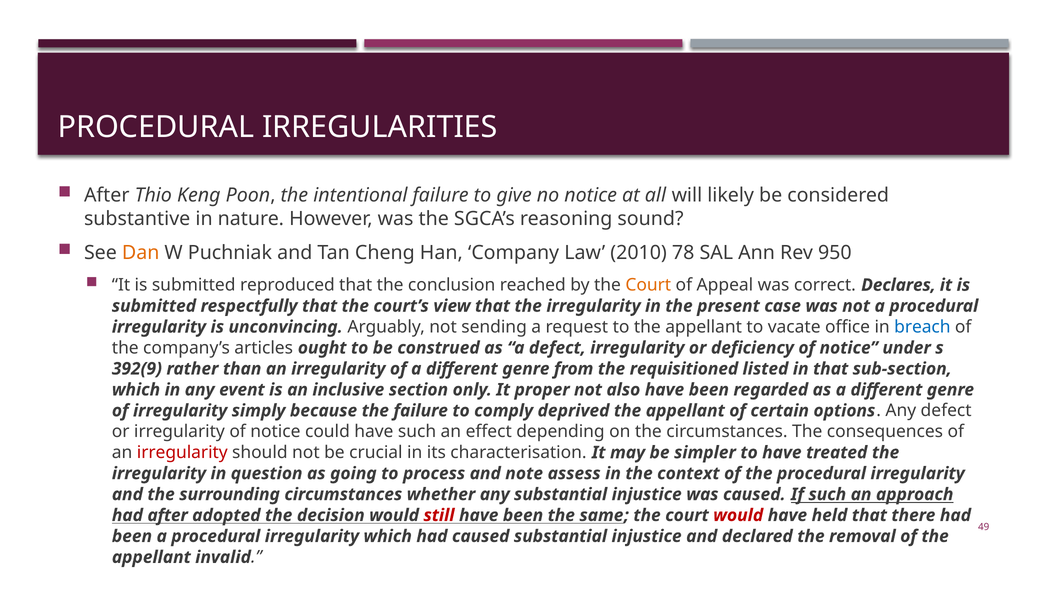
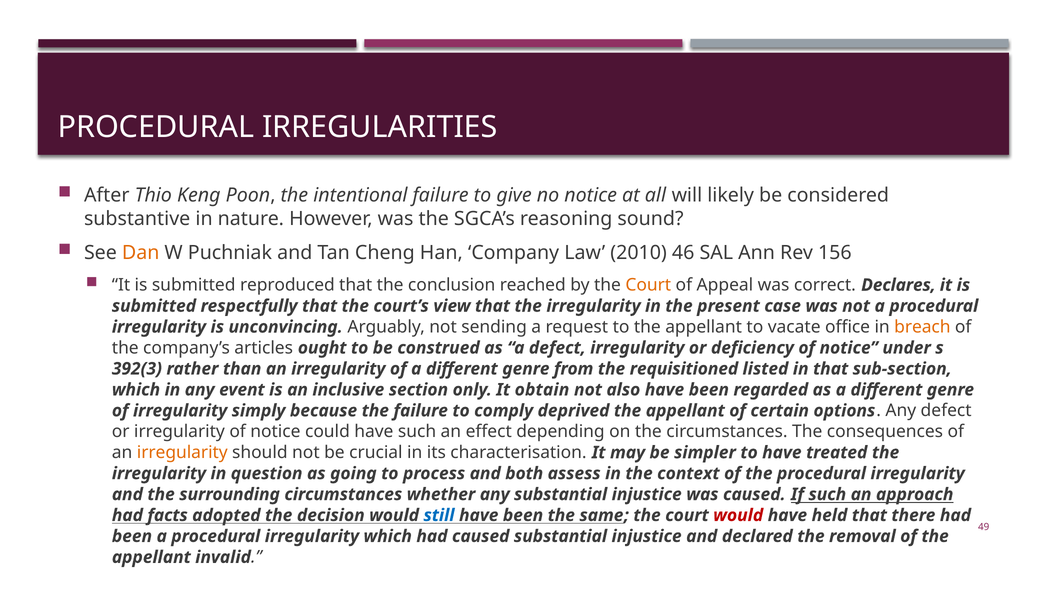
78: 78 -> 46
950: 950 -> 156
breach colour: blue -> orange
392(9: 392(9 -> 392(3
proper: proper -> obtain
irregularity at (182, 452) colour: red -> orange
note: note -> both
had after: after -> facts
still colour: red -> blue
